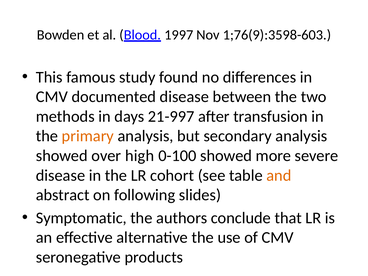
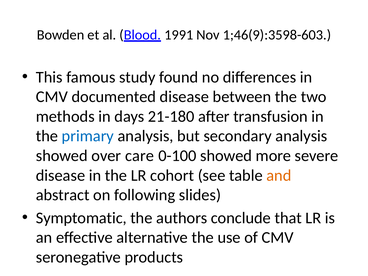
1997: 1997 -> 1991
1;76(9):3598-603: 1;76(9):3598-603 -> 1;46(9):3598-603
21-997: 21-997 -> 21-180
primary colour: orange -> blue
high: high -> care
